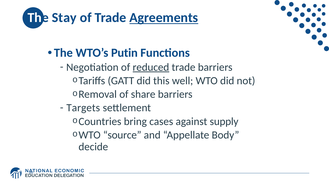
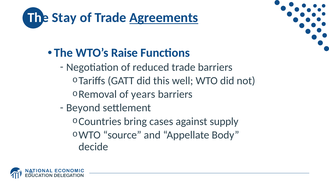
Putin: Putin -> Raise
reduced underline: present -> none
share: share -> years
Targets: Targets -> Beyond
